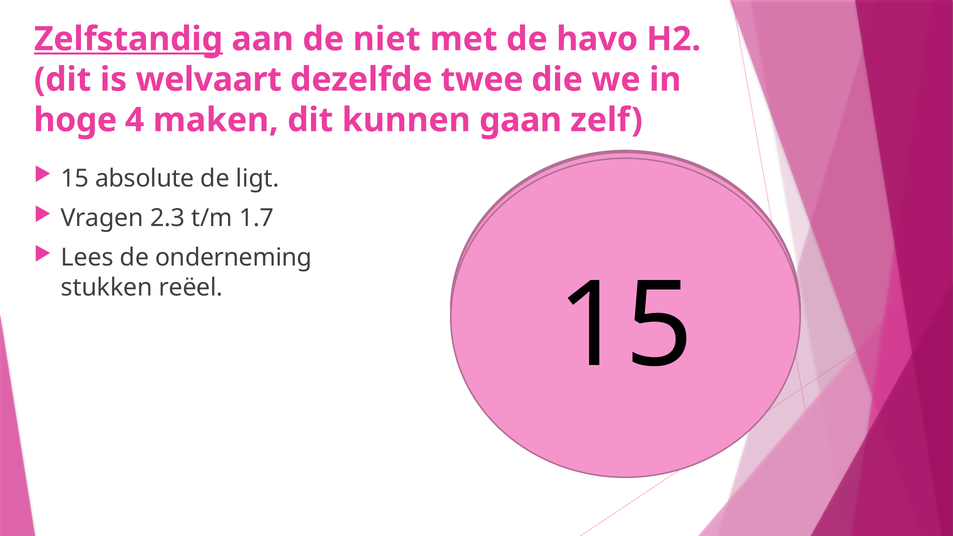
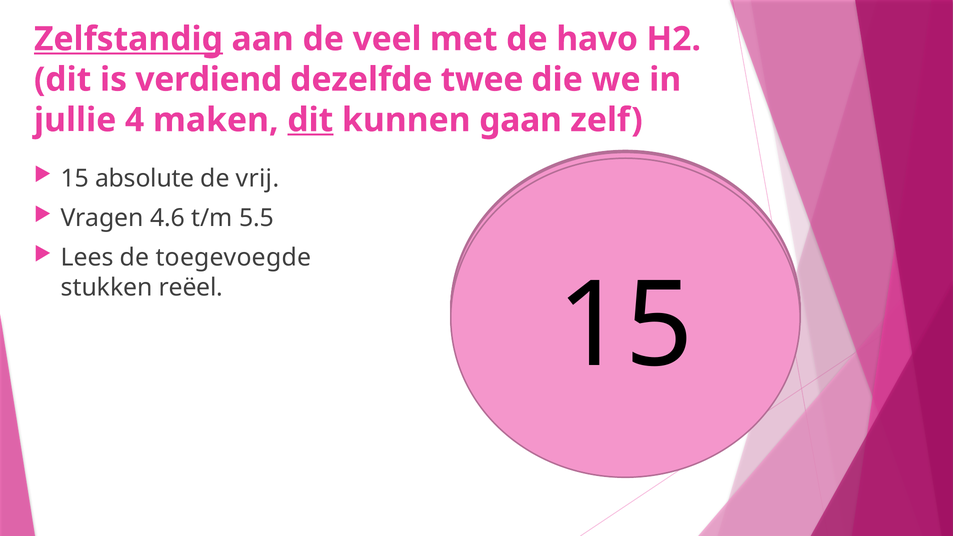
niet: niet -> veel
welvaart: welvaart -> verdiend
hoge: hoge -> jullie
dit at (310, 120) underline: none -> present
ligt: ligt -> vrij
2.3: 2.3 -> 4.6
1.7: 1.7 -> 5.5
onderneming: onderneming -> toegevoegde
